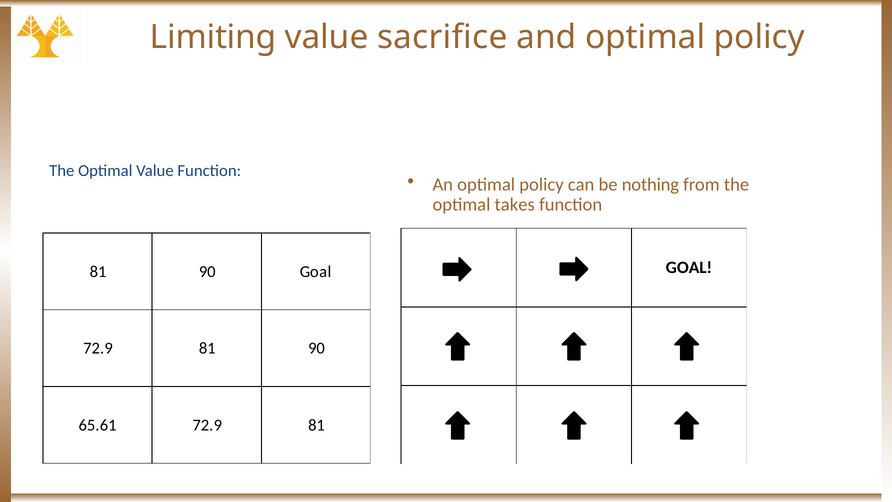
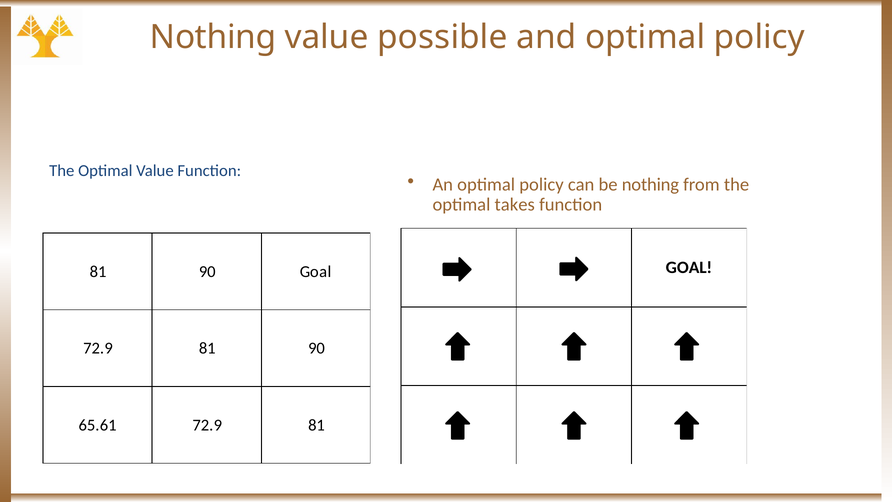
Limiting at (213, 37): Limiting -> Nothing
sacrifice: sacrifice -> possible
